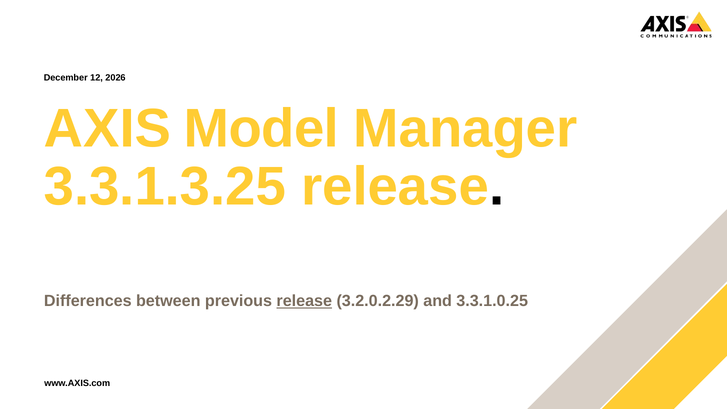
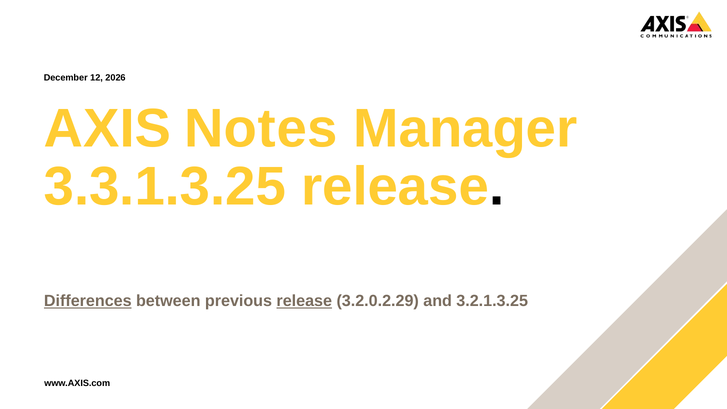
Model: Model -> Notes
Differences underline: none -> present
3.3.1.0.25: 3.3.1.0.25 -> 3.2.1.3.25
